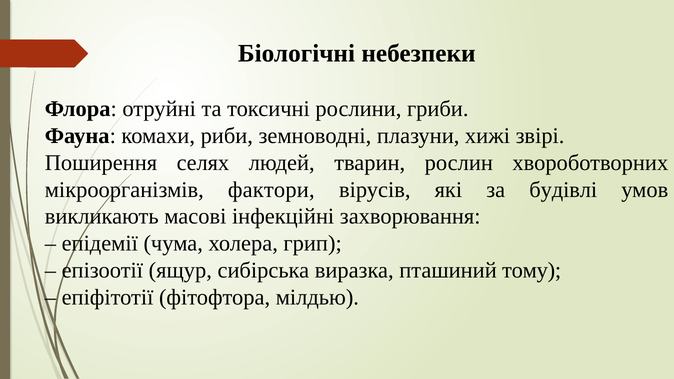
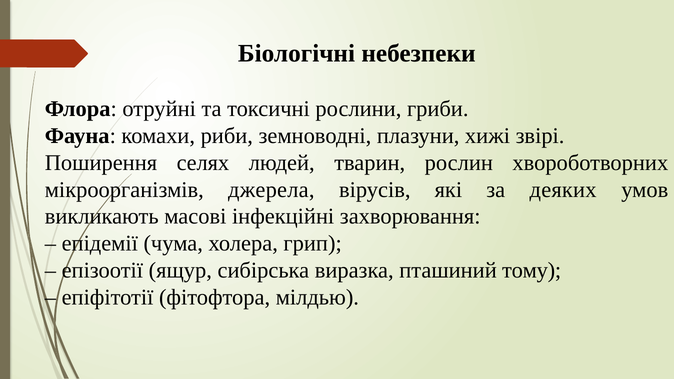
фактори: фактори -> джерела
будівлі: будівлі -> деяких
